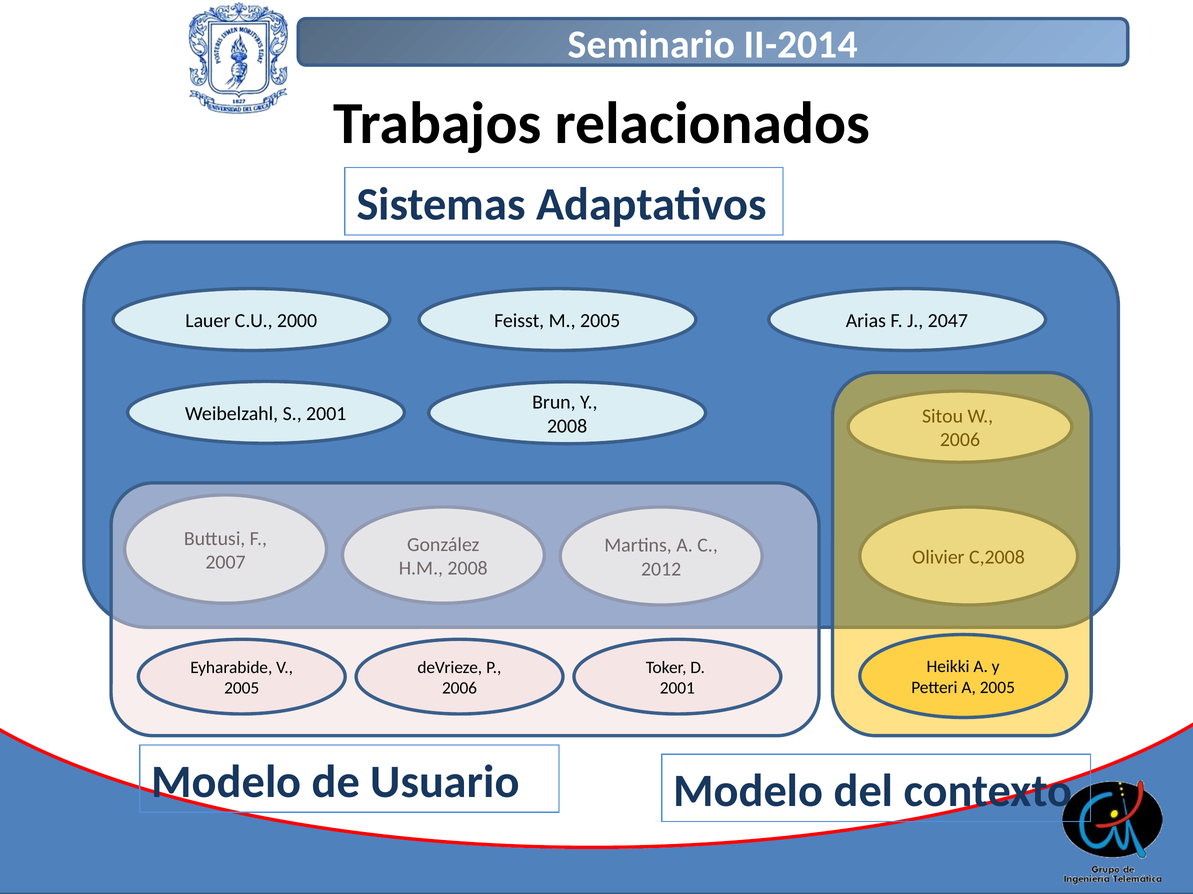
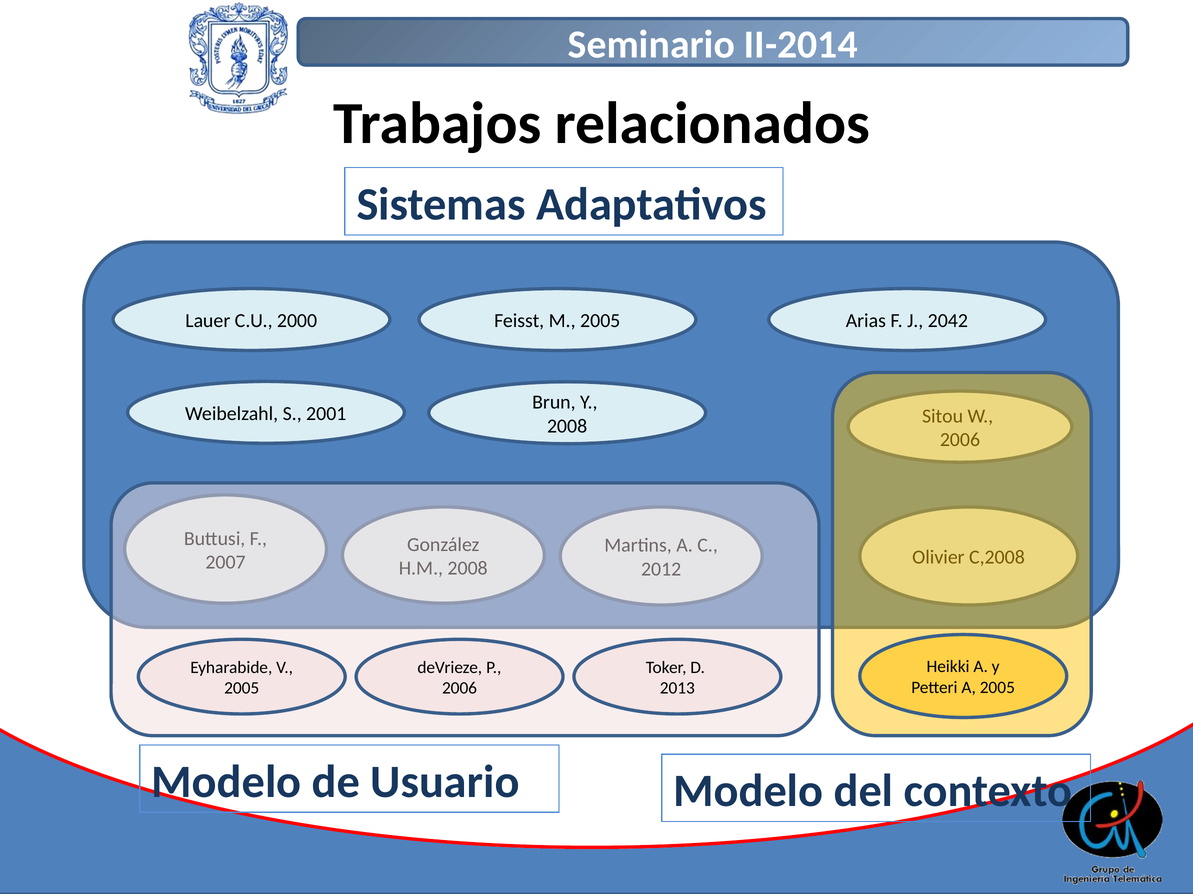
2047: 2047 -> 2042
2001 at (677, 689): 2001 -> 2013
